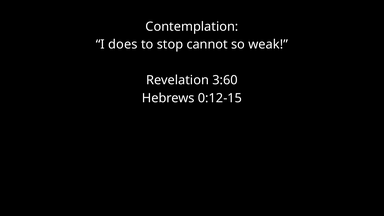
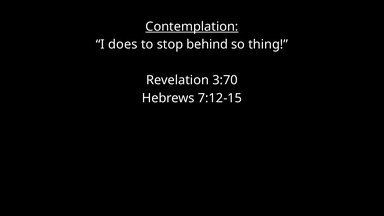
Contemplation underline: none -> present
cannot: cannot -> behind
weak: weak -> thing
3:60: 3:60 -> 3:70
0:12-15: 0:12-15 -> 7:12-15
